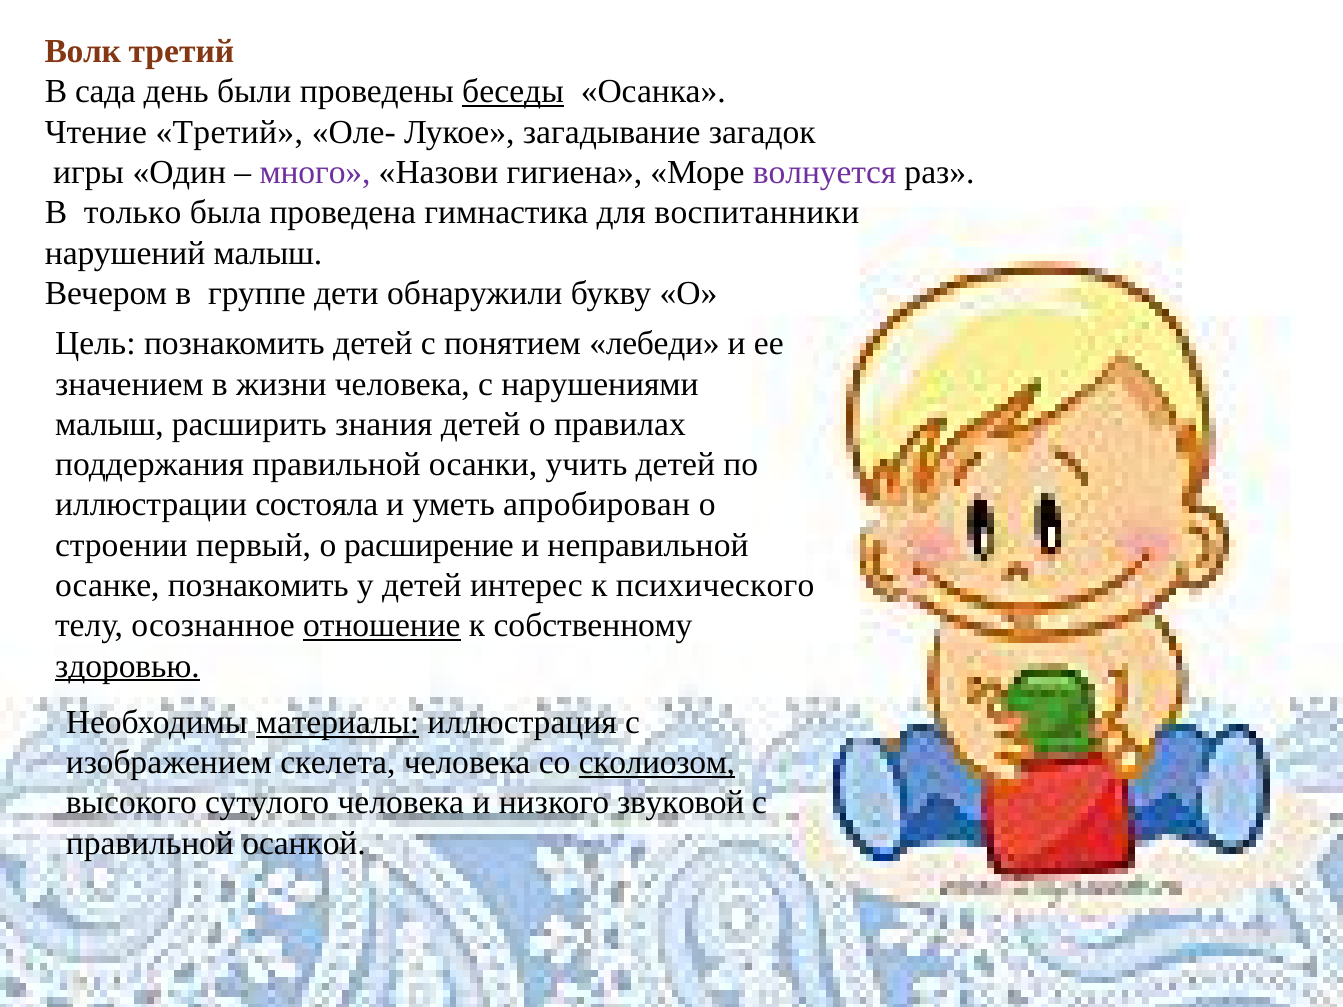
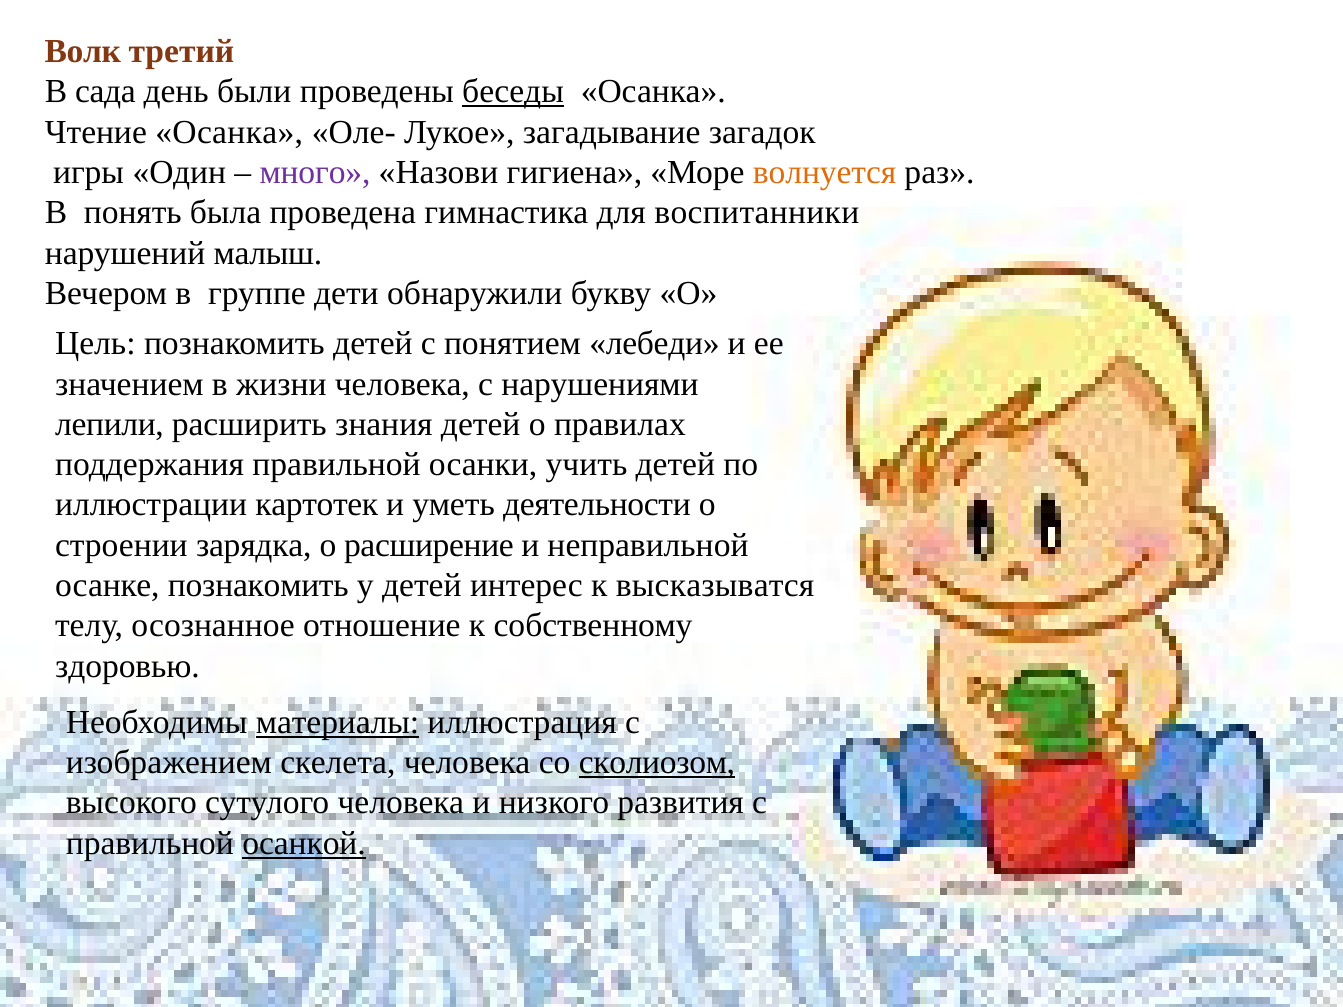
Чтение Третий: Третий -> Осанка
волнуется colour: purple -> orange
только: только -> понять
малыш at (109, 424): малыш -> лепили
состояла: состояла -> картотек
апробирован: апробирован -> деятельности
первый: первый -> зарядка
психического: психического -> высказыватся
отношение underline: present -> none
здоровью underline: present -> none
звуковой: звуковой -> развития
осанкой underline: none -> present
